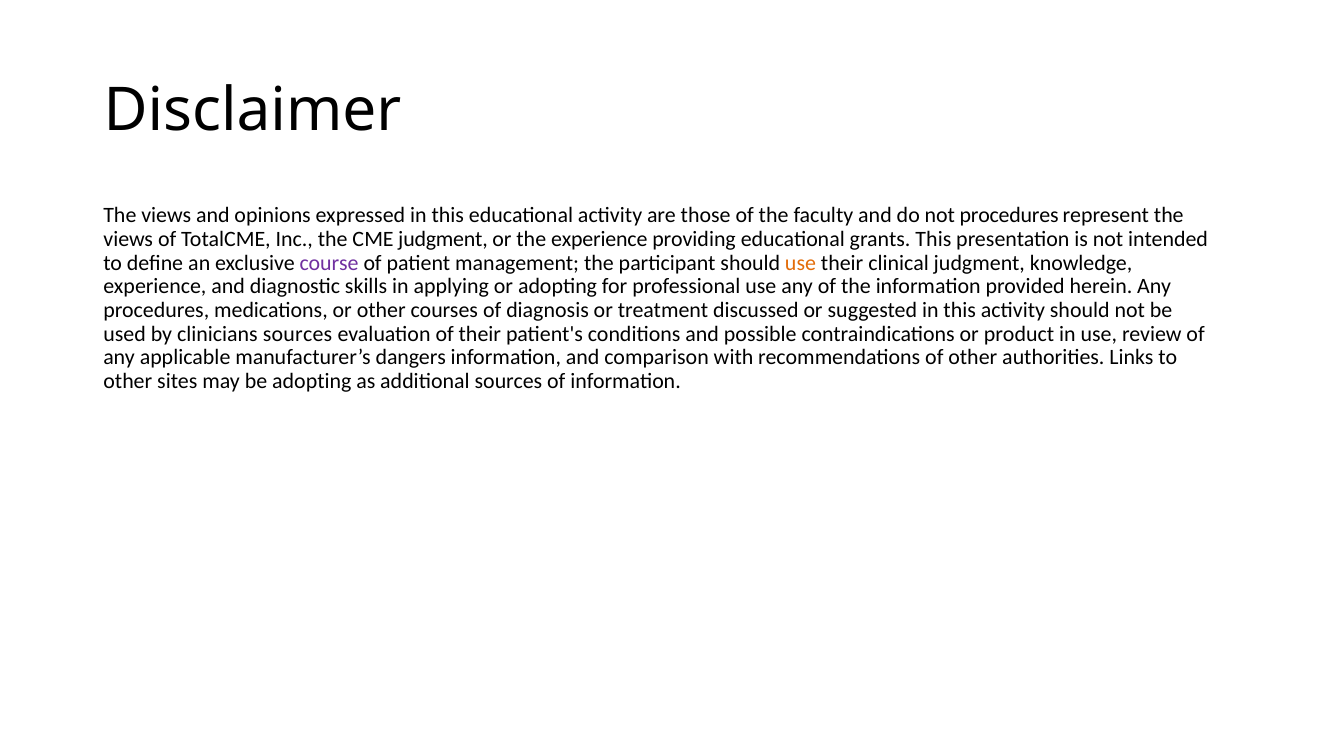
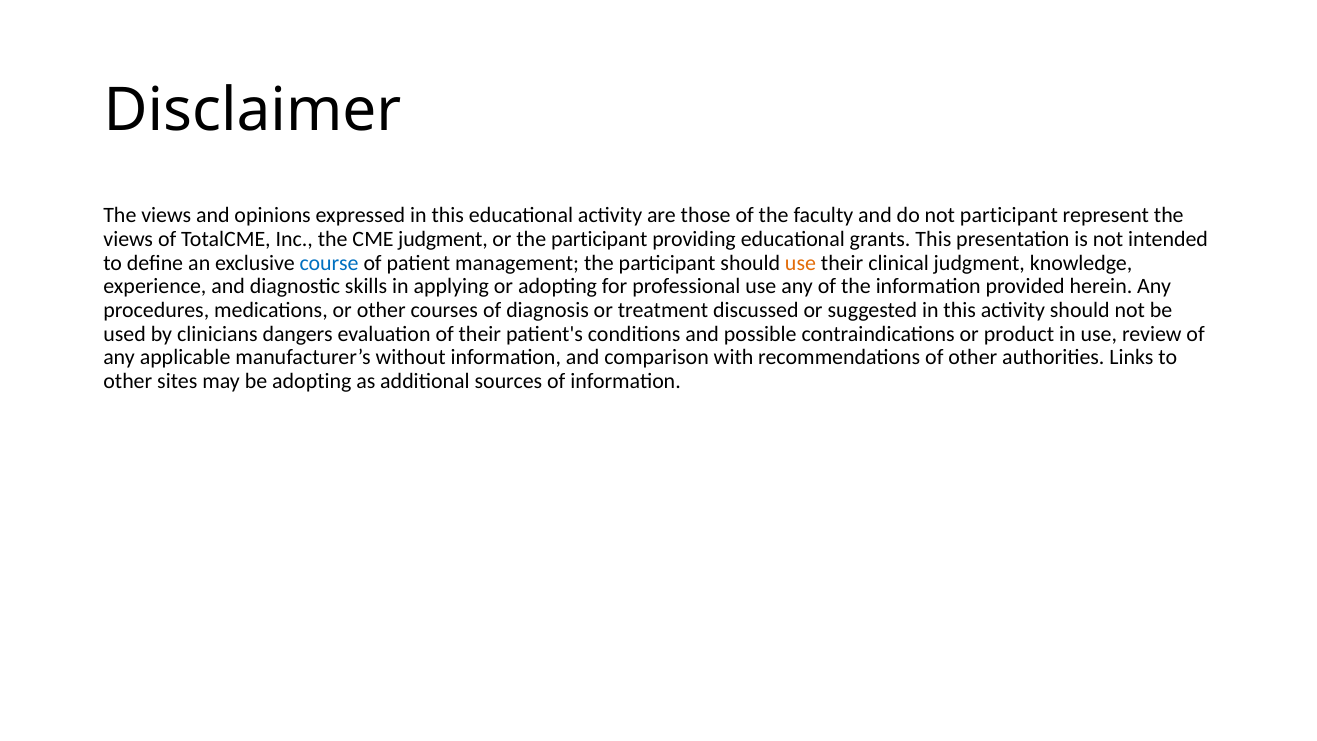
not procedures: procedures -> participant
or the experience: experience -> participant
course colour: purple -> blue
clinicians sources: sources -> dangers
dangers: dangers -> without
